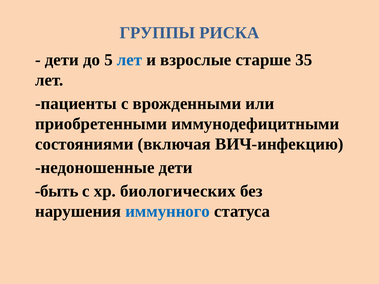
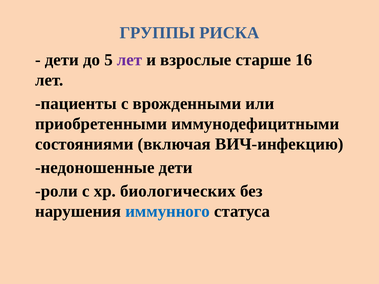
лет at (129, 60) colour: blue -> purple
35: 35 -> 16
быть: быть -> роли
